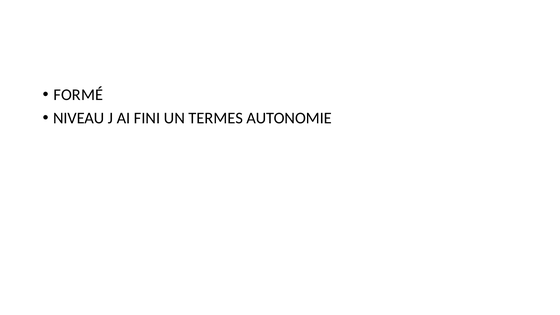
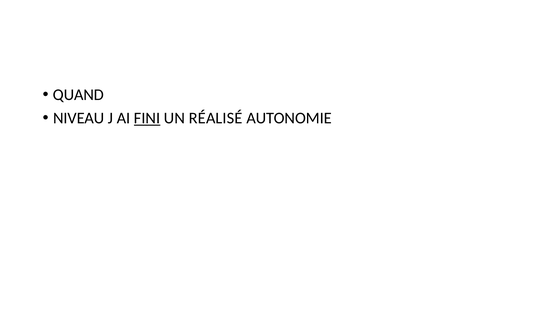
FORMÉ: FORMÉ -> QUAND
FINI underline: none -> present
TERMES: TERMES -> RÉALISÉ
